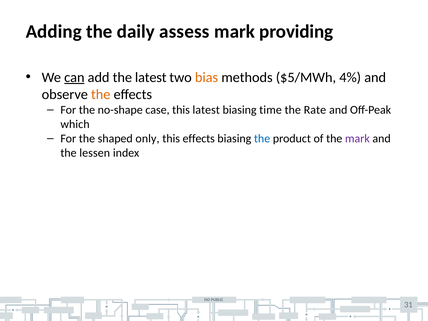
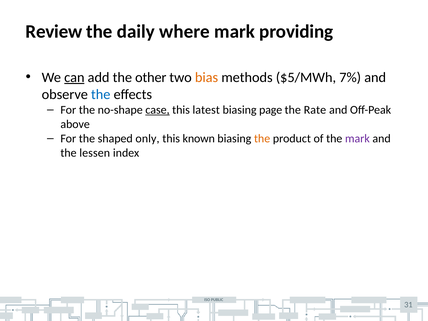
Adding: Adding -> Review
assess: assess -> where
the latest: latest -> other
4%: 4% -> 7%
the at (101, 94) colour: orange -> blue
case underline: none -> present
time: time -> page
which: which -> above
this effects: effects -> known
the at (262, 139) colour: blue -> orange
